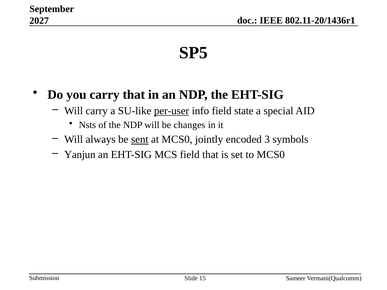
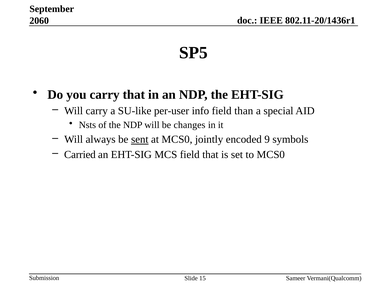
2027: 2027 -> 2060
per-user underline: present -> none
state: state -> than
3: 3 -> 9
Yanjun: Yanjun -> Carried
